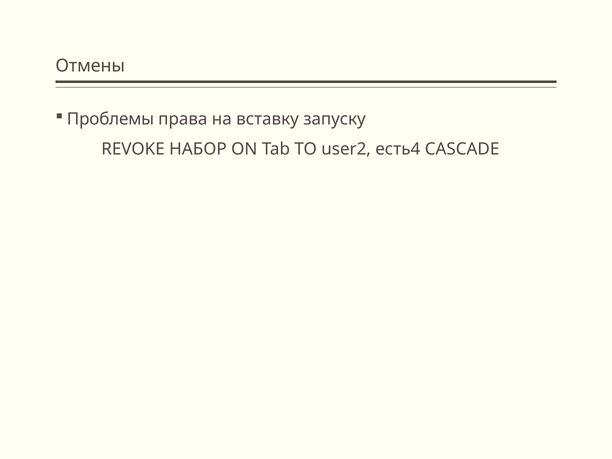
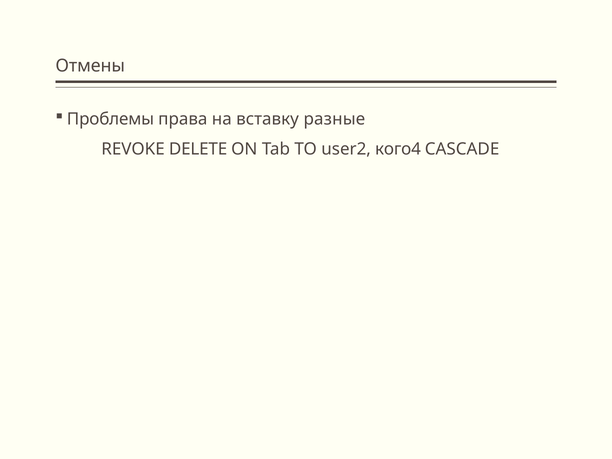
запуску: запуску -> разные
НАБОР: НАБОР -> DELETE
есть4: есть4 -> кого4
